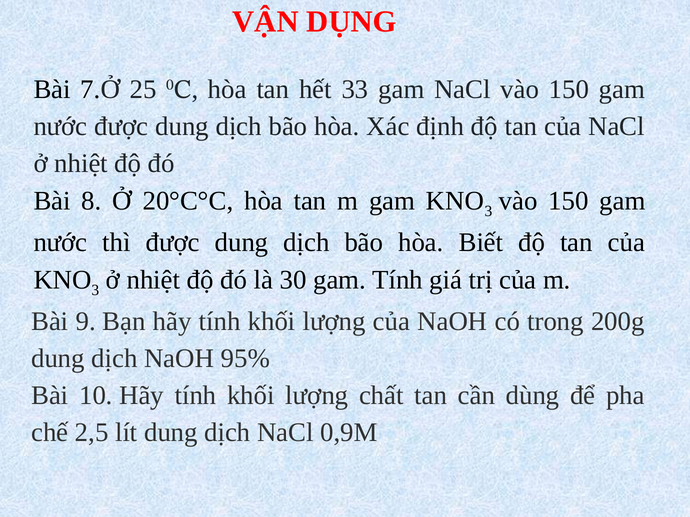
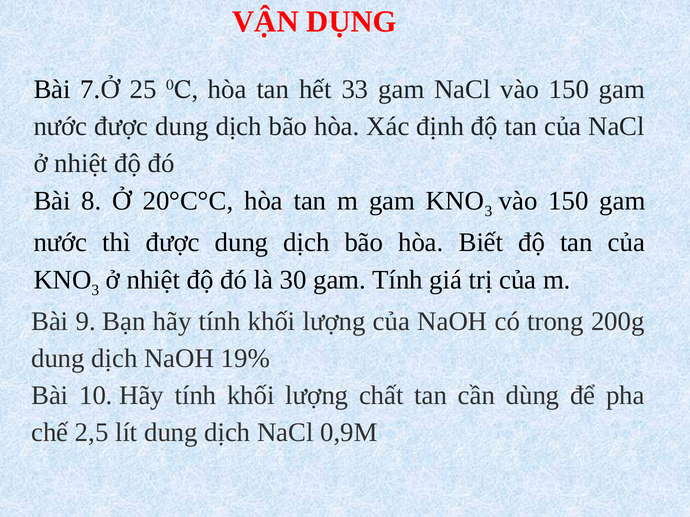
95%: 95% -> 19%
